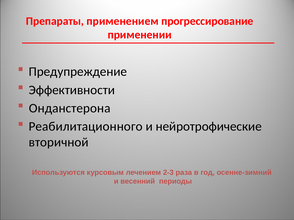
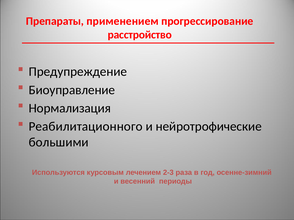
применении: применении -> расстройство
Эффективности: Эффективности -> Биоуправление
Онданстерона: Онданстерона -> Нормализация
вторичной: вторичной -> большими
